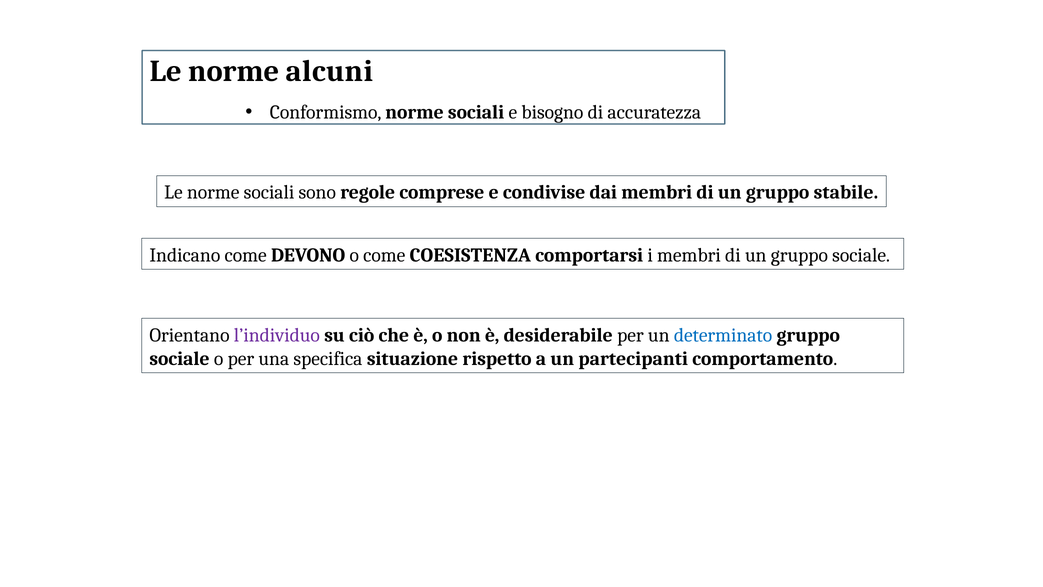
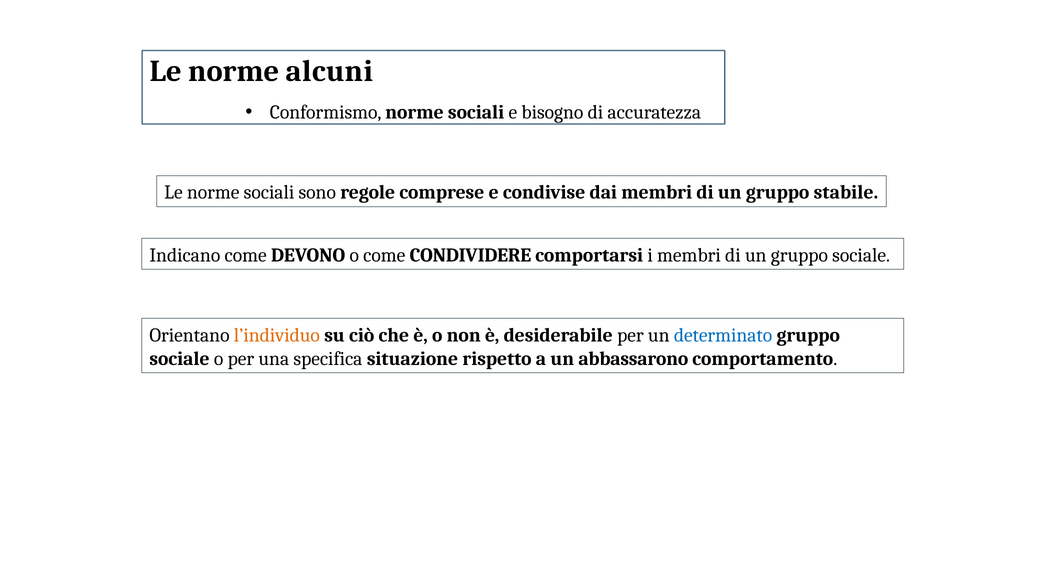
COESISTENZA: COESISTENZA -> CONDIVIDERE
l’individuo colour: purple -> orange
partecipanti: partecipanti -> abbassarono
